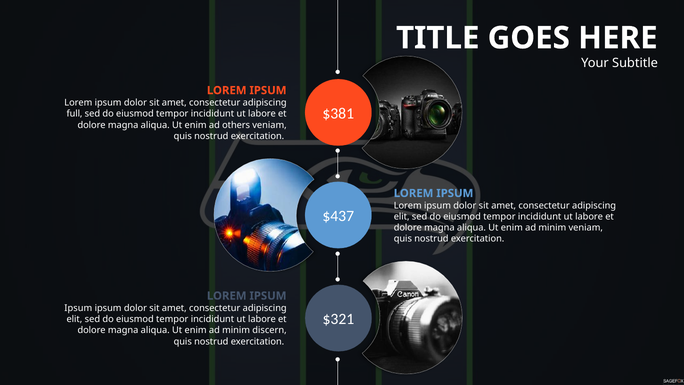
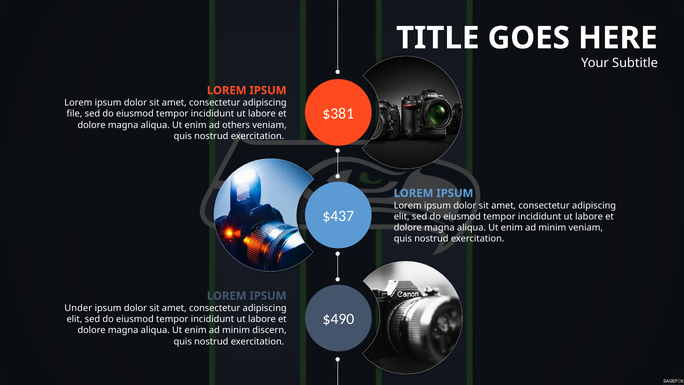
full: full -> file
Ipsum at (78, 308): Ipsum -> Under
$321: $321 -> $490
